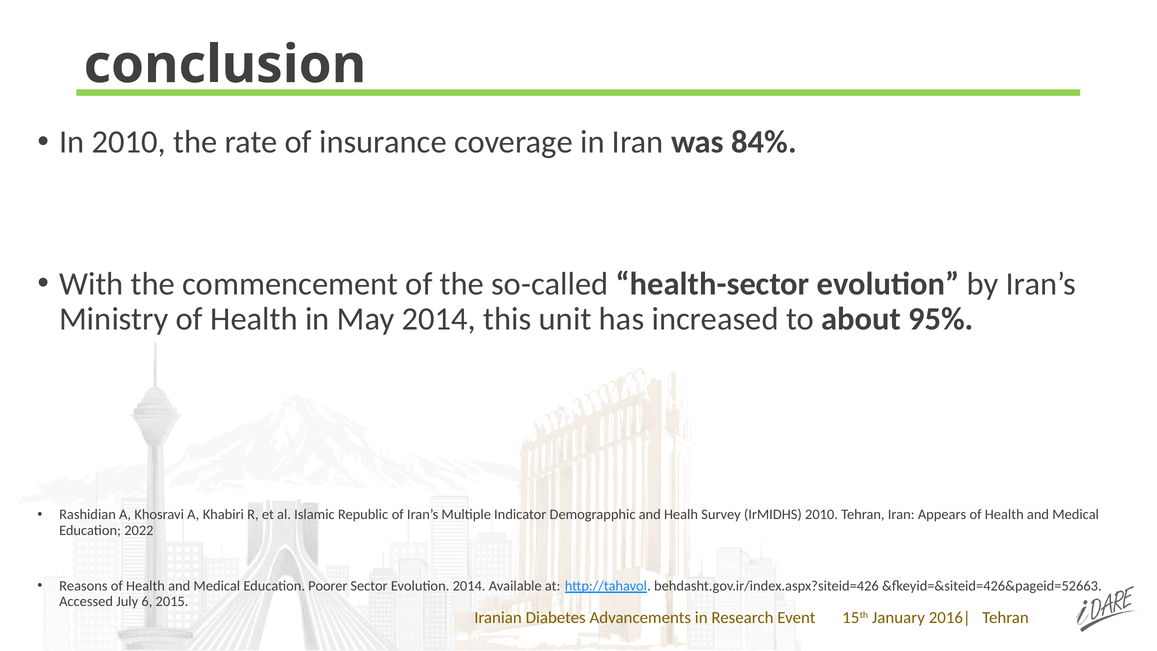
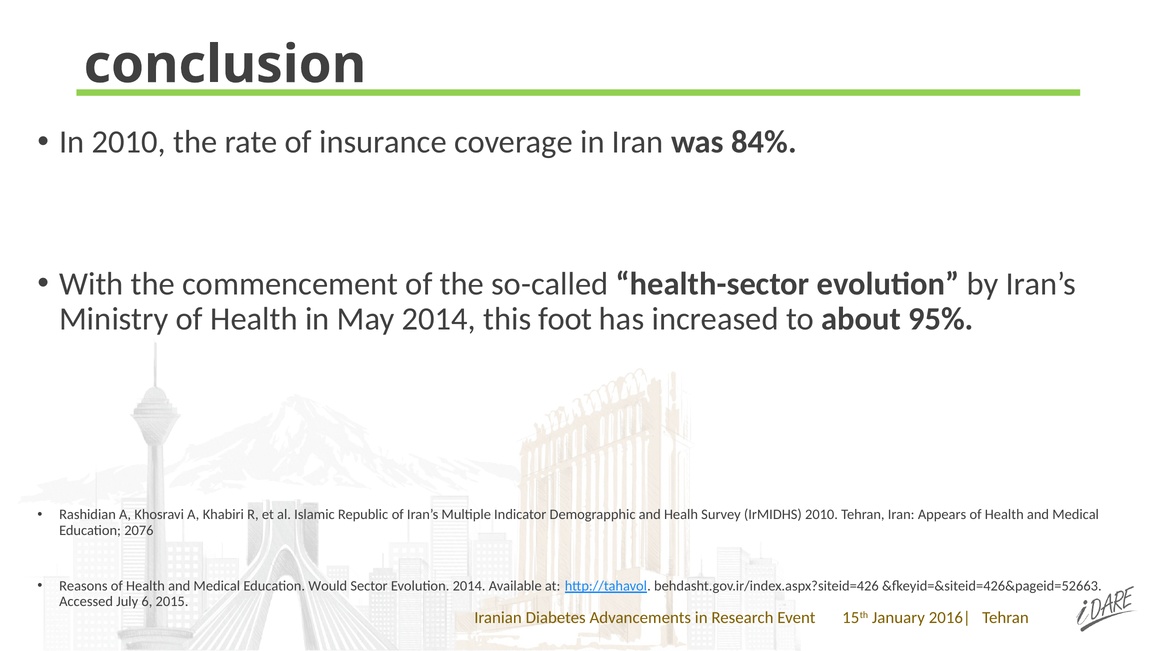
unit: unit -> foot
2022: 2022 -> 2076
Poorer: Poorer -> Would
